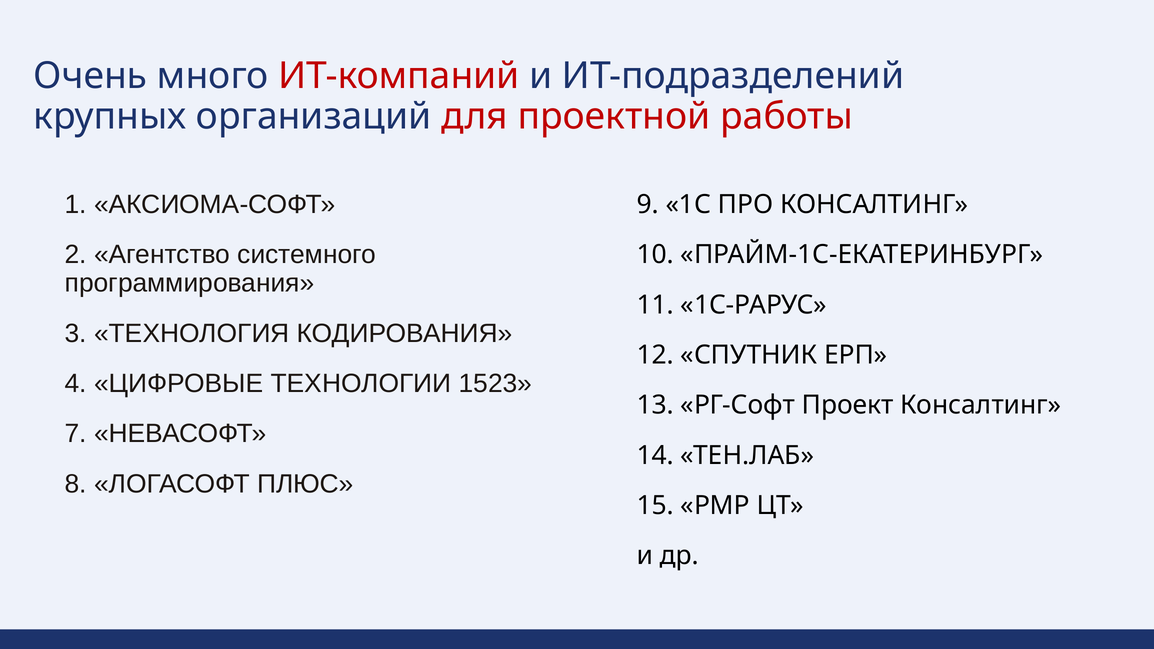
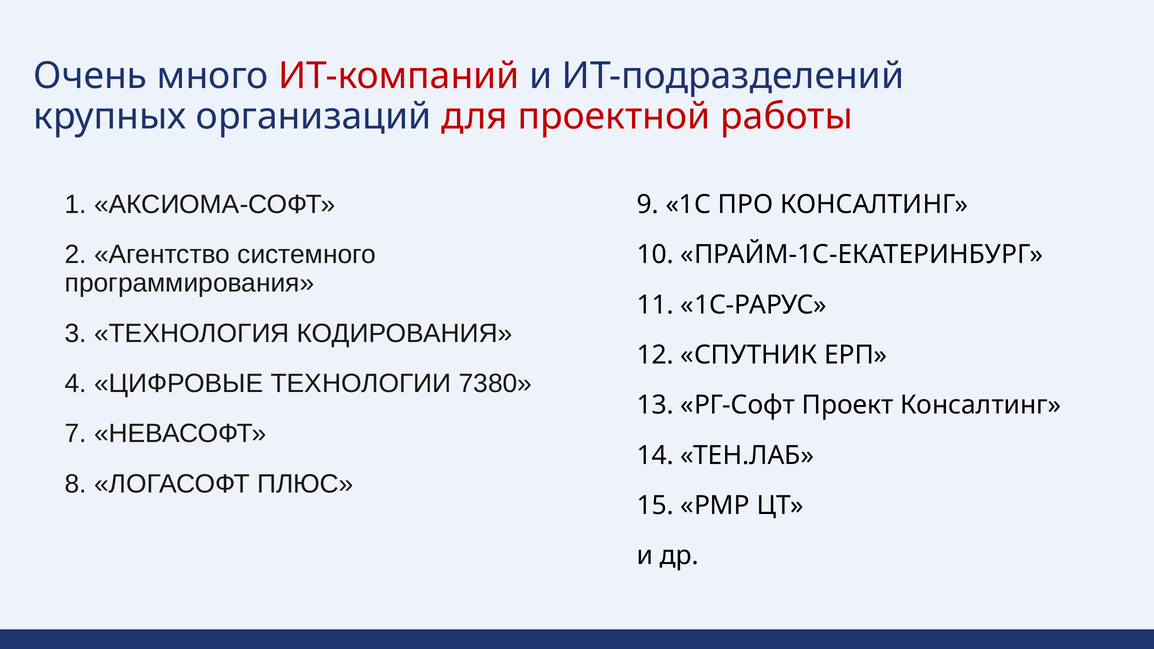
1523: 1523 -> 7380
